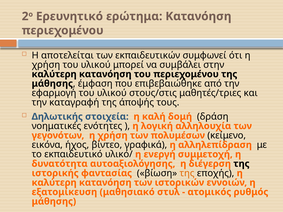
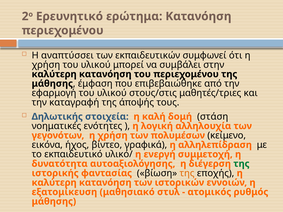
αποτελείται: αποτελείται -> αναπτύσσει
δράση: δράση -> στάση
της at (241, 164) colour: black -> green
